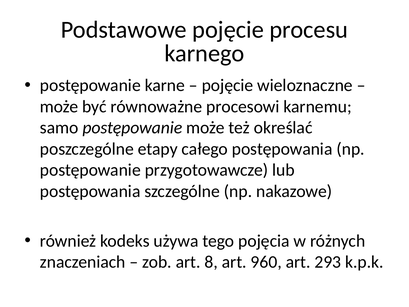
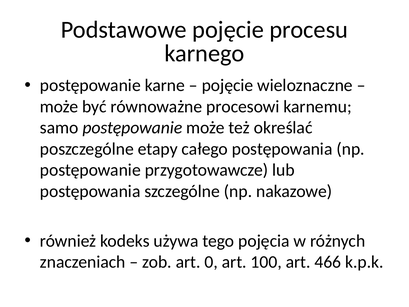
8: 8 -> 0
960: 960 -> 100
293: 293 -> 466
